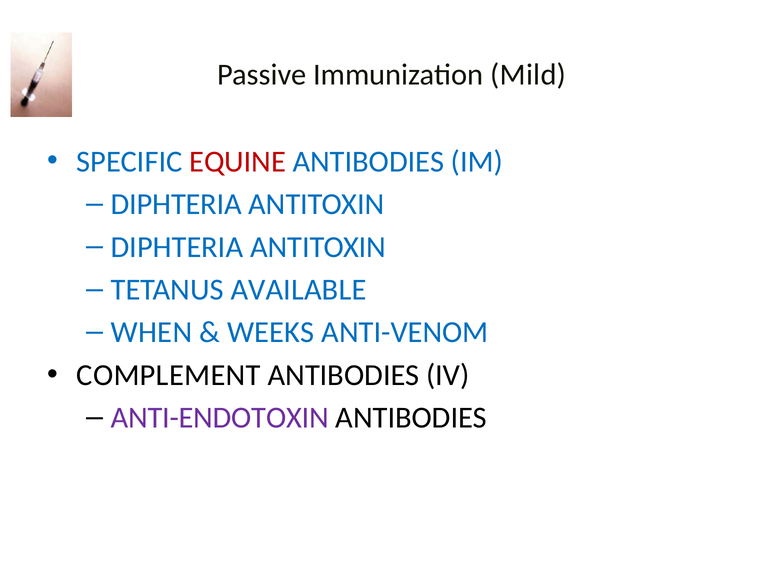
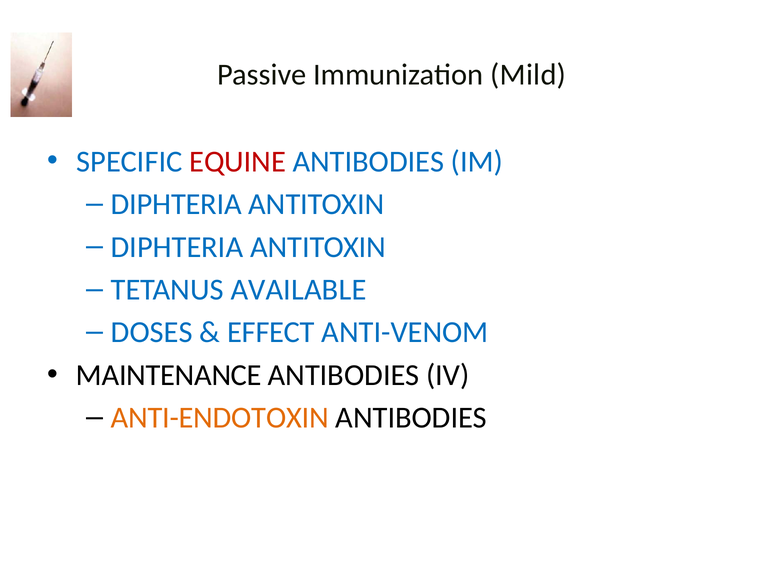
WHEN: WHEN -> DOSES
WEEKS: WEEKS -> EFFECT
COMPLEMENT: COMPLEMENT -> MAINTENANCE
ANTI-ENDOTOXIN colour: purple -> orange
